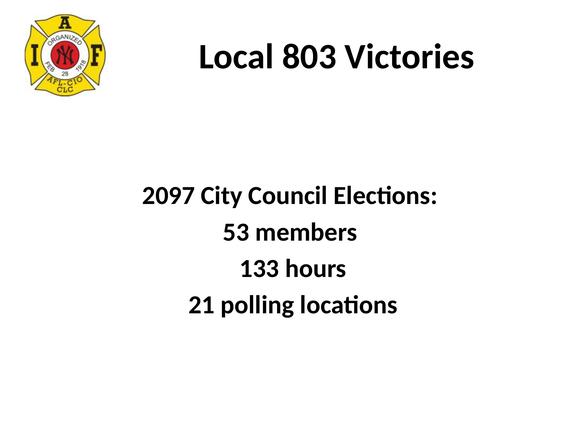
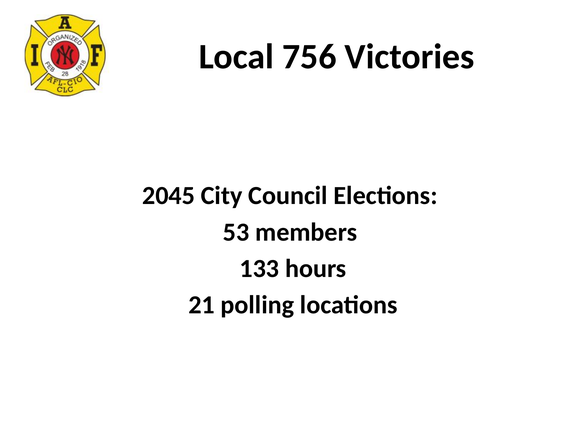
803: 803 -> 756
2097: 2097 -> 2045
